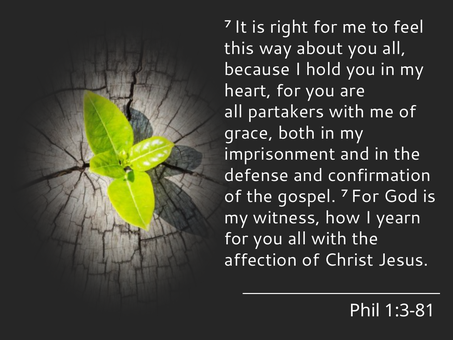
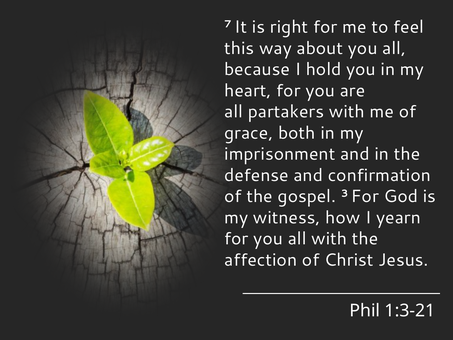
gospel 7: 7 -> 3
1:3-81: 1:3-81 -> 1:3-21
